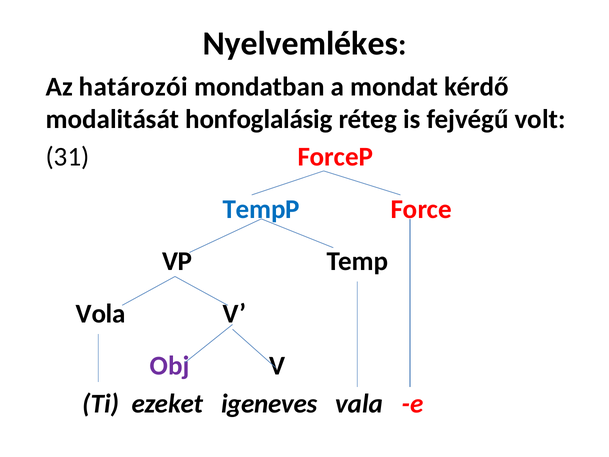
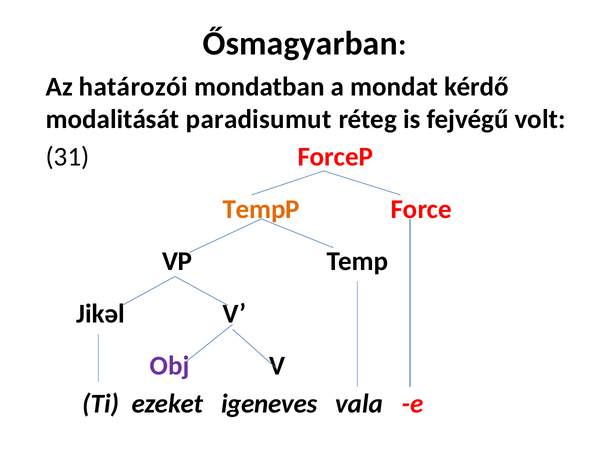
Nyelvemlékes: Nyelvemlékes -> Ősmagyarban
honfoglalásig: honfoglalásig -> paradisumut
TempP colour: blue -> orange
Vola: Vola -> Jikəl
